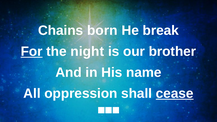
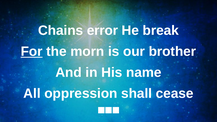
born: born -> error
night: night -> morn
cease underline: present -> none
